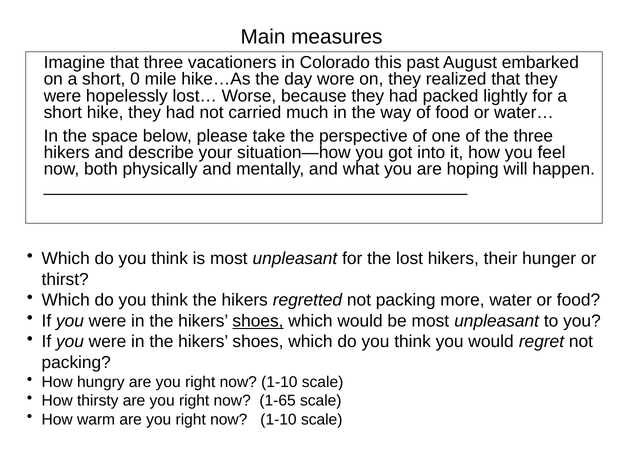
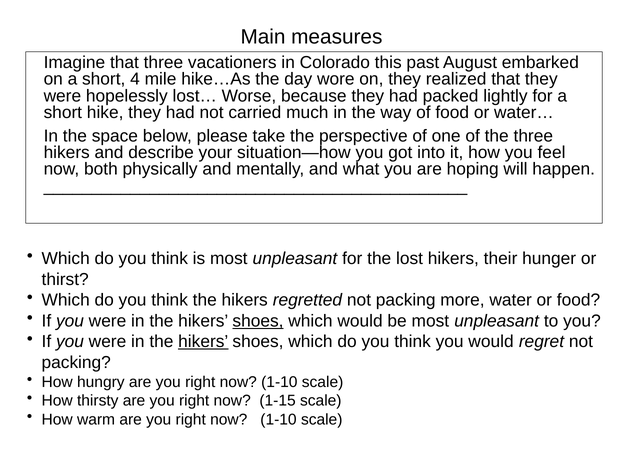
0: 0 -> 4
hikers at (203, 342) underline: none -> present
1-65: 1-65 -> 1-15
